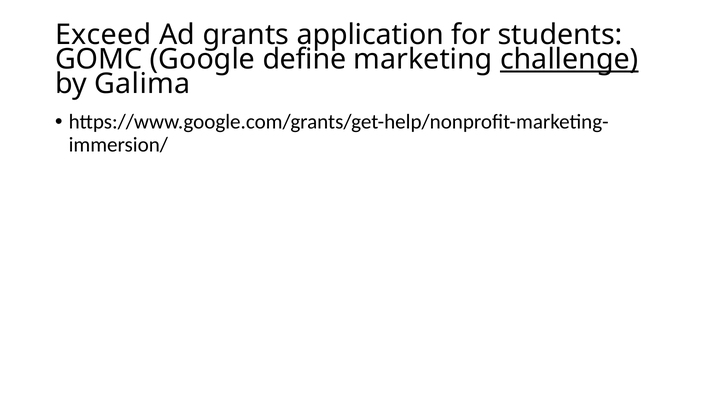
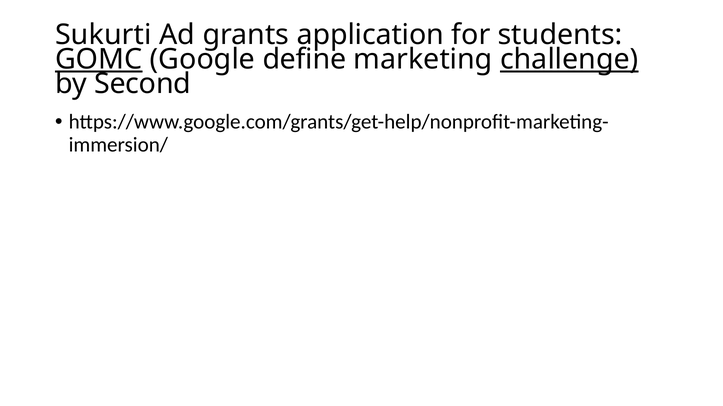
Exceed: Exceed -> Sukurti
GOMC underline: none -> present
Galima: Galima -> Second
